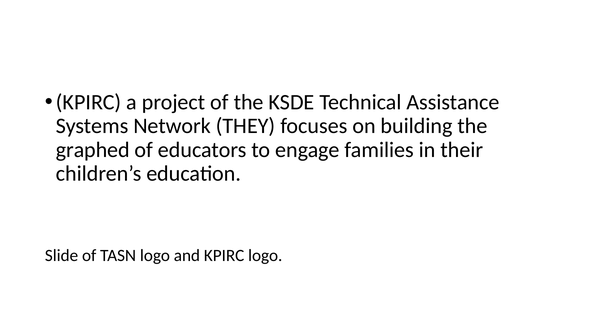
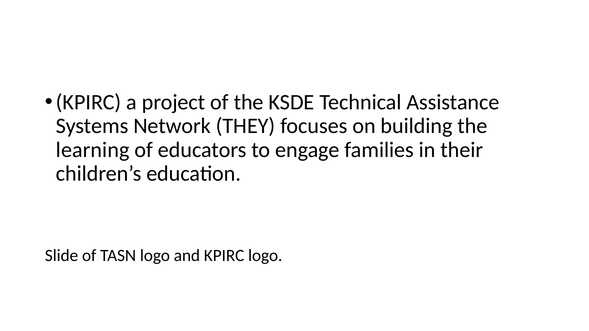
graphed: graphed -> learning
